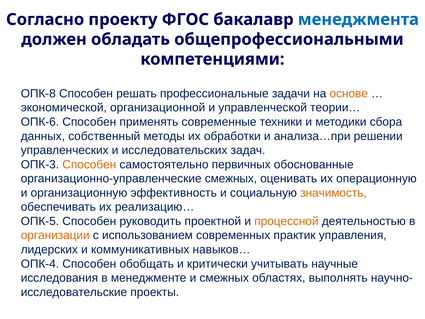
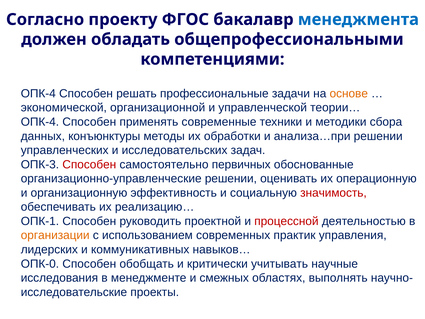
ОПК-8 at (38, 94): ОПК-8 -> ОПК-4
ОПК-6 at (40, 122): ОПК-6 -> ОПК-4
собственный: собственный -> конъюнктуры
Способен at (89, 164) colour: orange -> red
организационно-управленческие смежных: смежных -> решении
значимость colour: orange -> red
ОПК-5: ОПК-5 -> ОПК-1
процессной colour: orange -> red
ОПК-4: ОПК-4 -> ОПК-0
